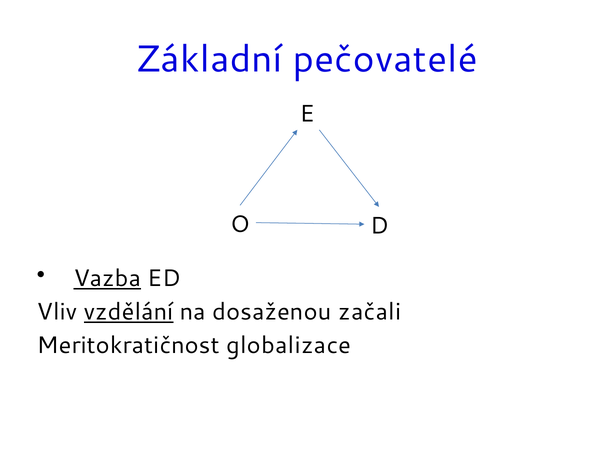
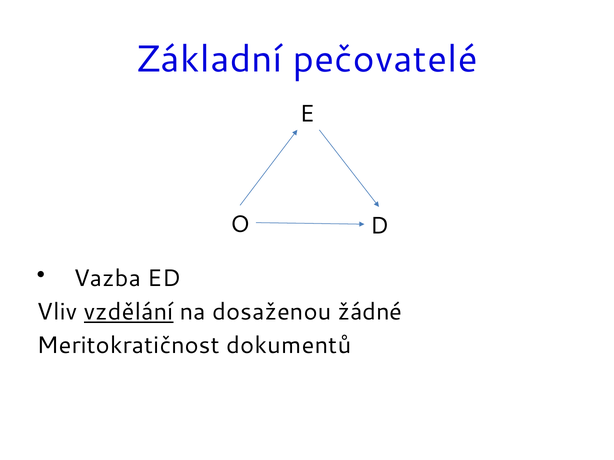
Vazba underline: present -> none
začali: začali -> žádné
globalizace: globalizace -> dokumentů
